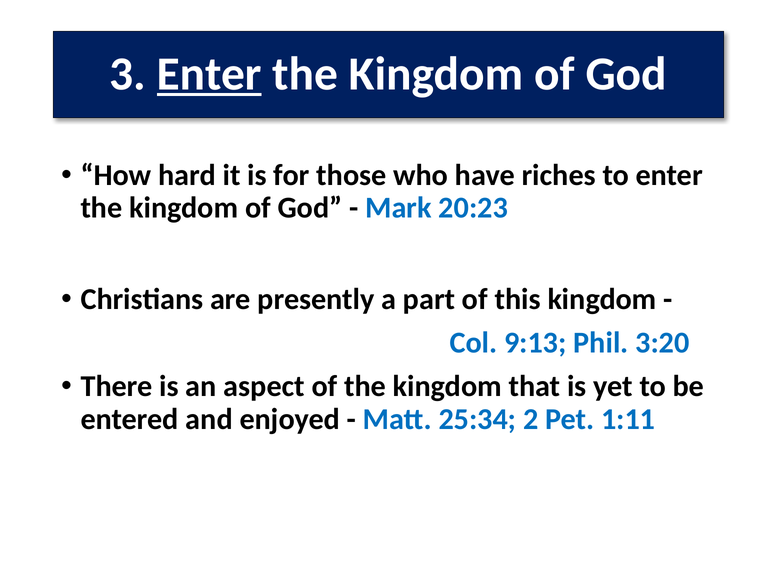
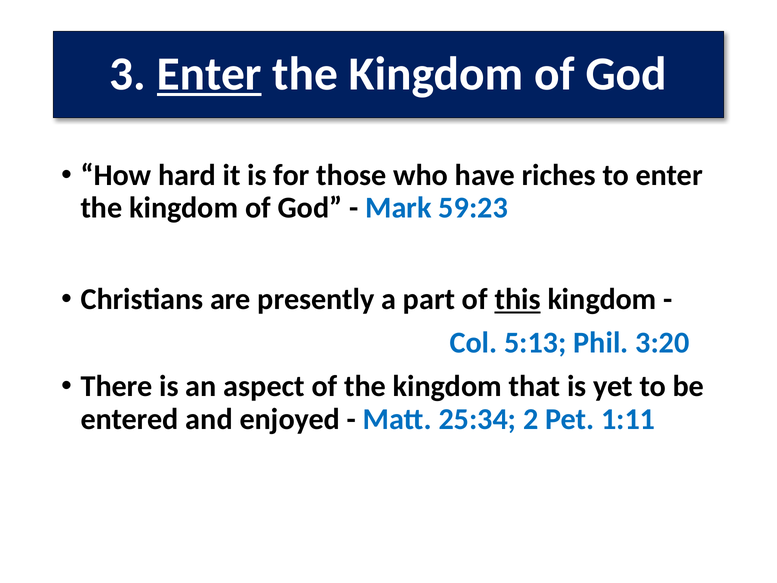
20:23: 20:23 -> 59:23
this underline: none -> present
9:13: 9:13 -> 5:13
